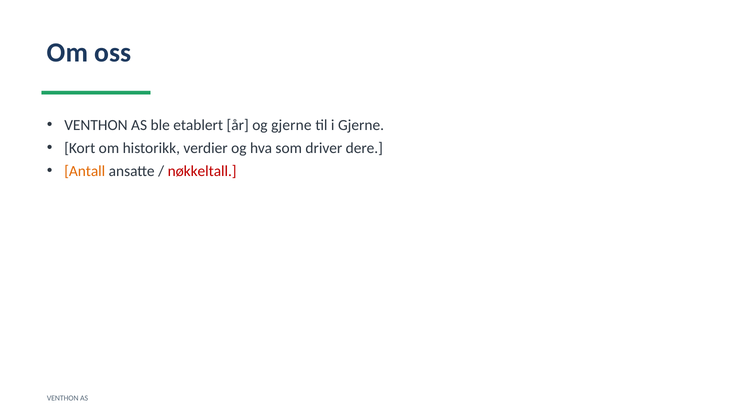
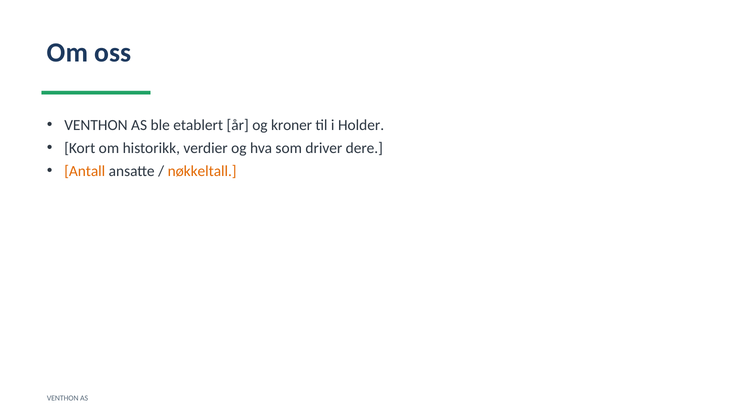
og gjerne: gjerne -> kroner
i Gjerne: Gjerne -> Holder
nøkkeltall colour: red -> orange
